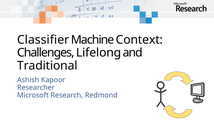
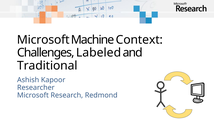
Classifier at (43, 40): Classifier -> Microsoft
Lifelong: Lifelong -> Labeled
